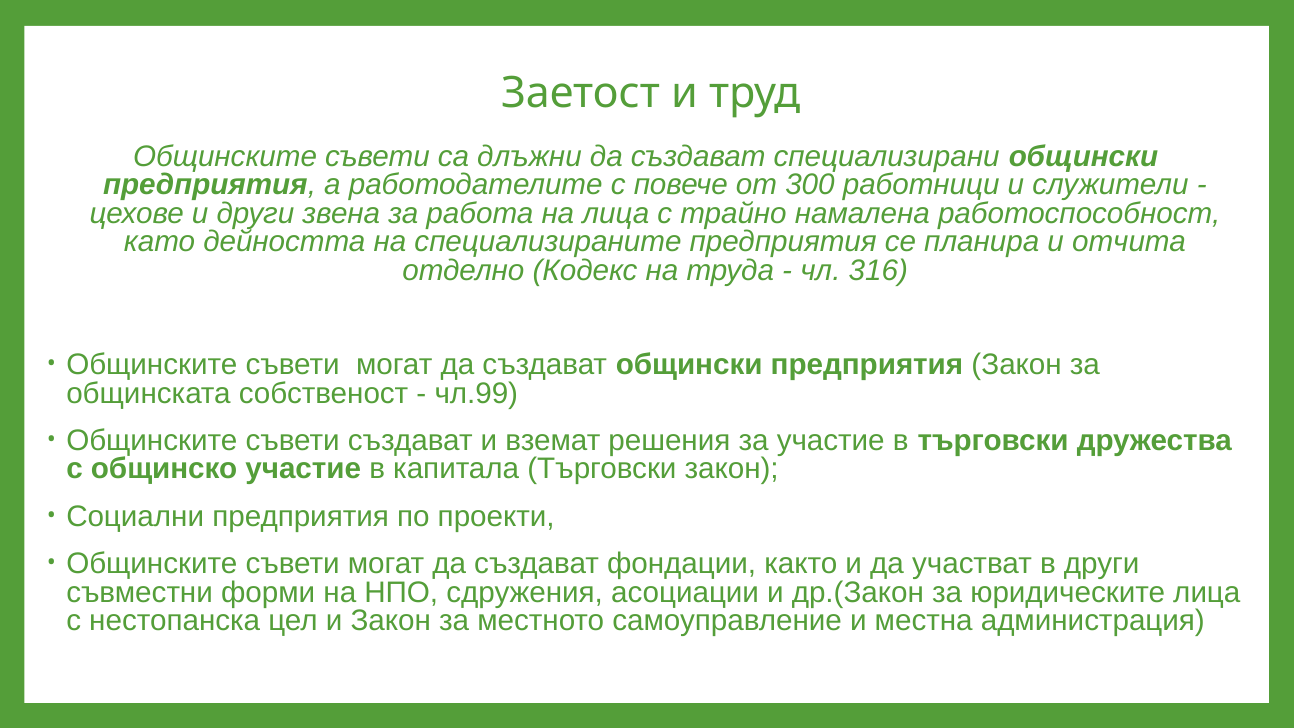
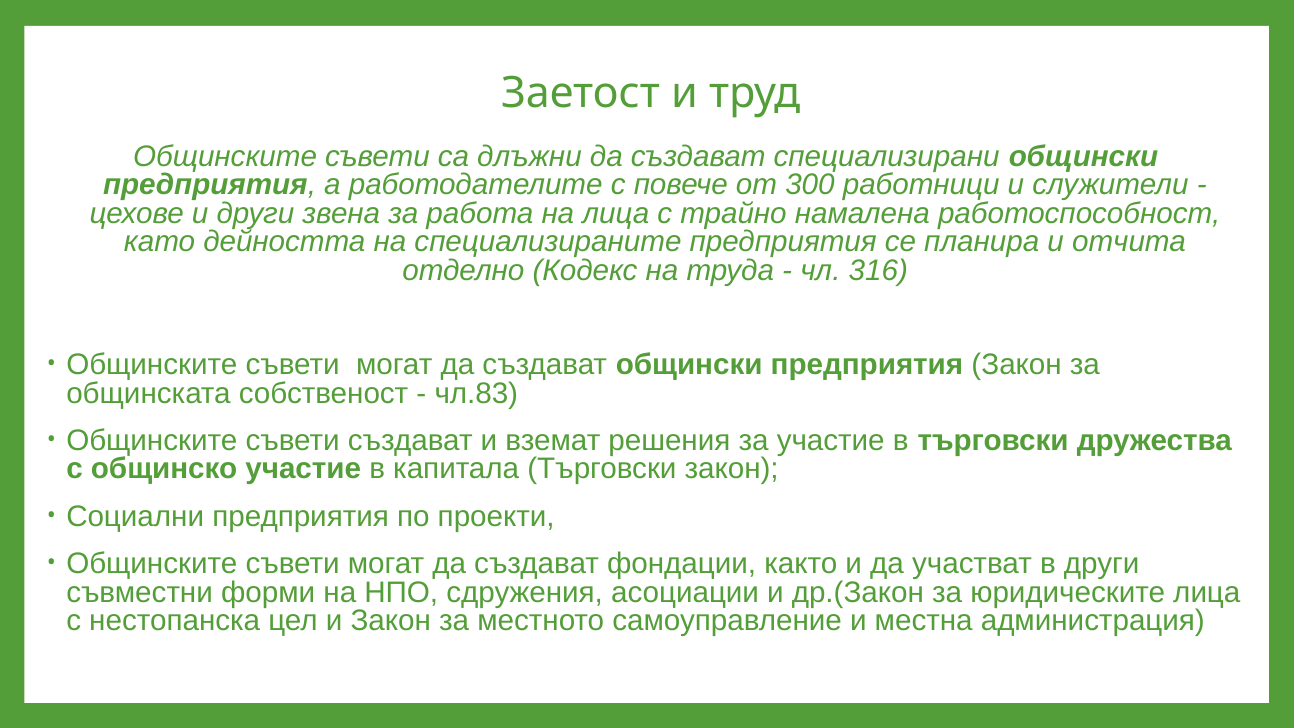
чл.99: чл.99 -> чл.83
